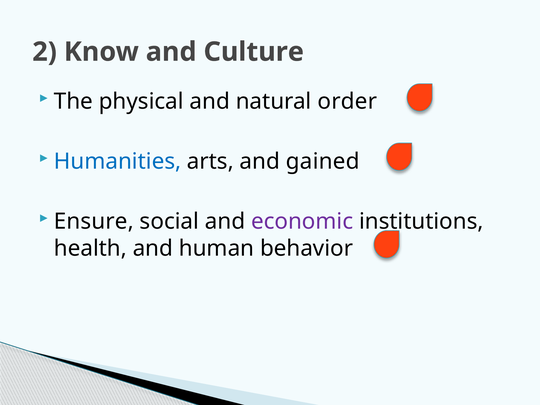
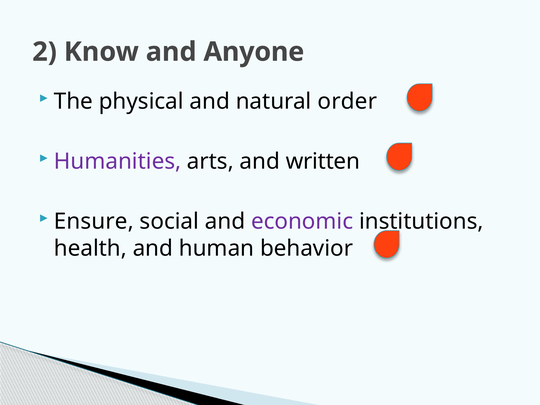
Culture: Culture -> Anyone
Humanities colour: blue -> purple
gained: gained -> written
